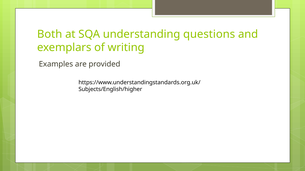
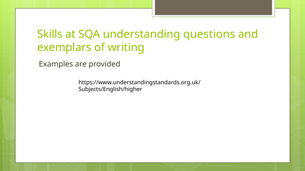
Both: Both -> Skills
